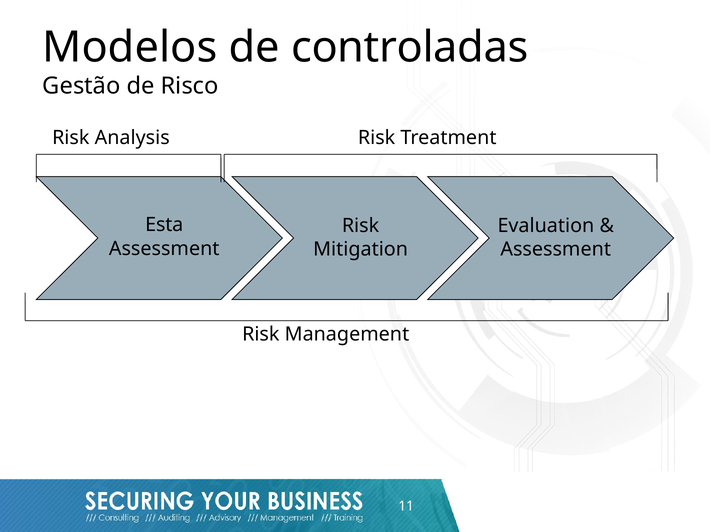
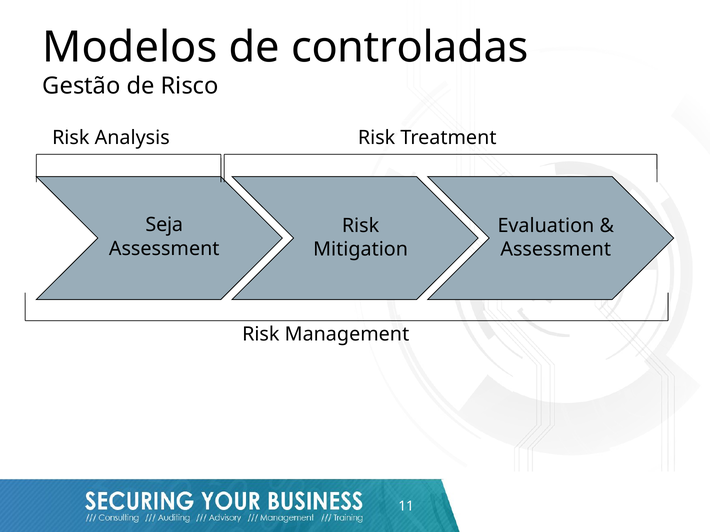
Esta: Esta -> Seja
